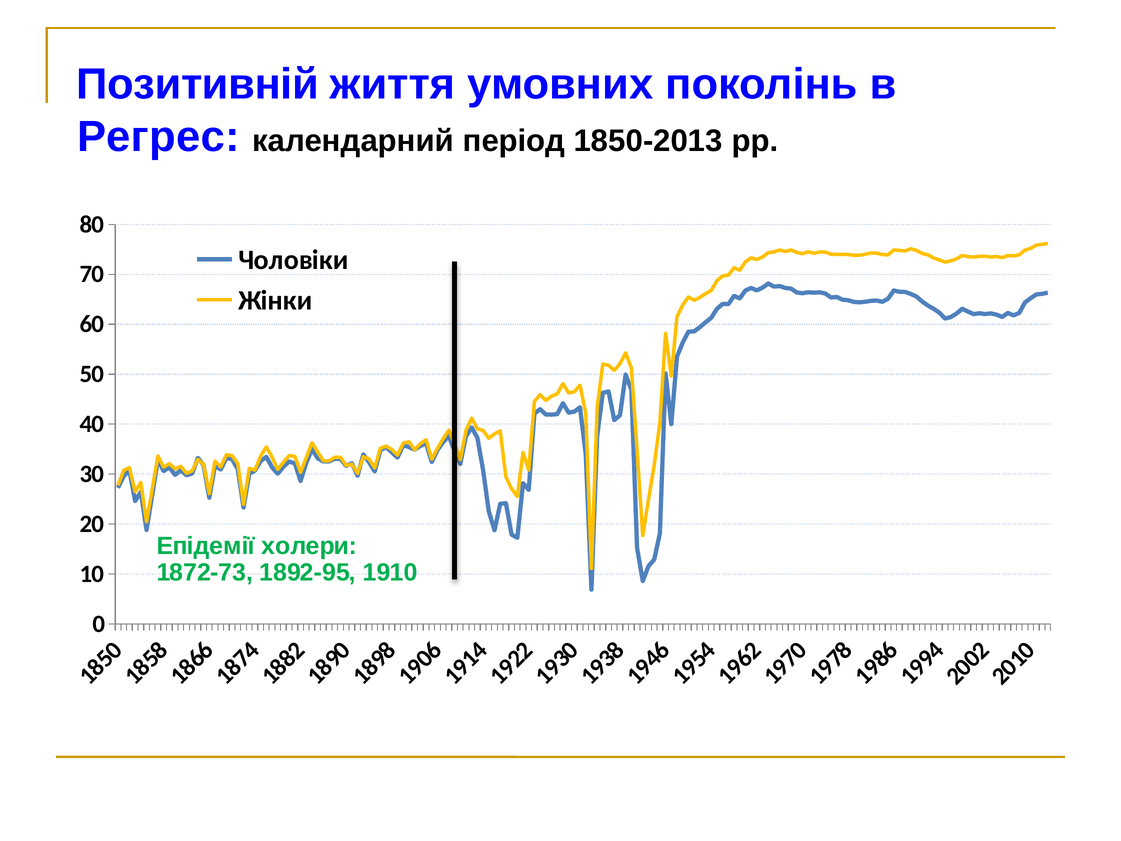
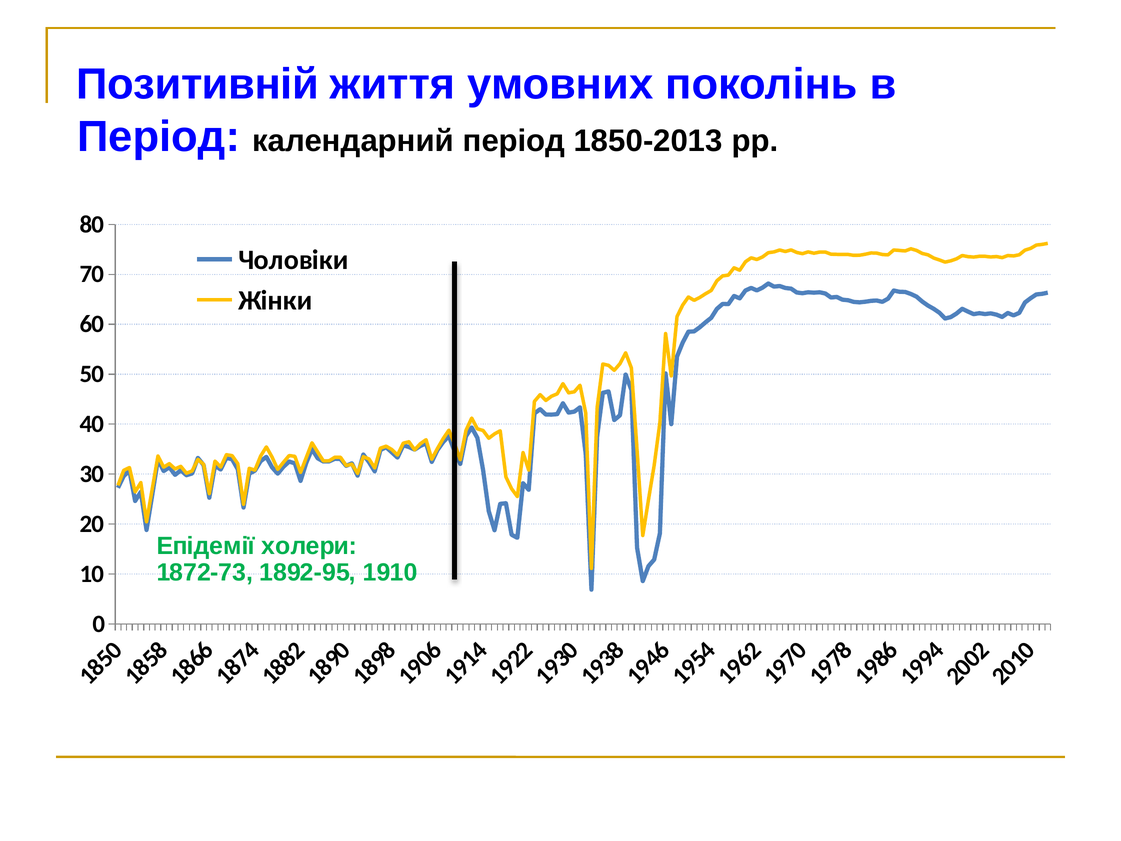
Регрес at (158, 137): Регрес -> Період
